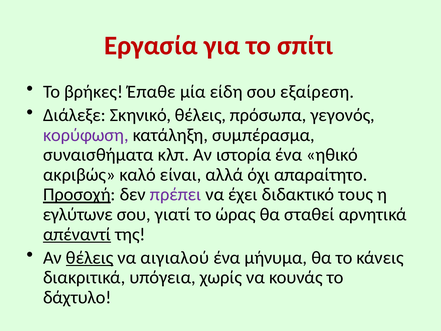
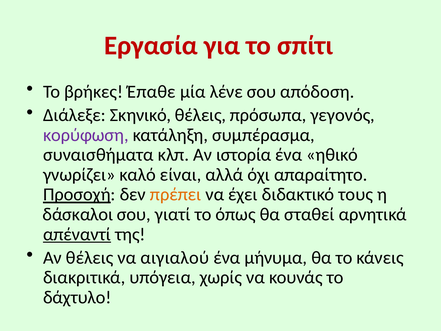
είδη: είδη -> λένε
εξαίρεση: εξαίρεση -> απόδοση
ακριβώς: ακριβώς -> γνωρίζει
πρέπει colour: purple -> orange
εγλύτωνε: εγλύτωνε -> δάσκαλοι
ώρας: ώρας -> όπως
θέλεις at (90, 257) underline: present -> none
